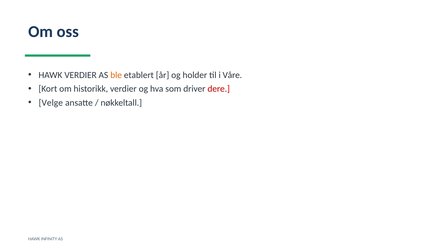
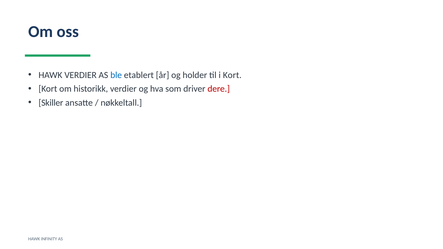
ble colour: orange -> blue
i Våre: Våre -> Kort
Velge: Velge -> Skiller
